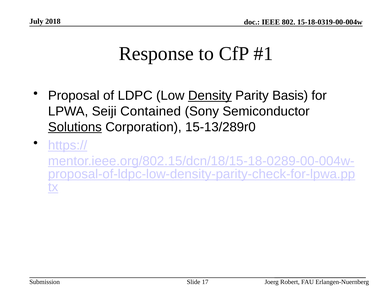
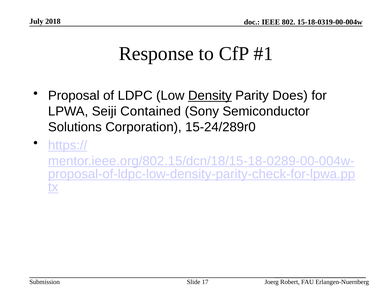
Basis: Basis -> Does
Solutions underline: present -> none
15-13/289r0: 15-13/289r0 -> 15-24/289r0
